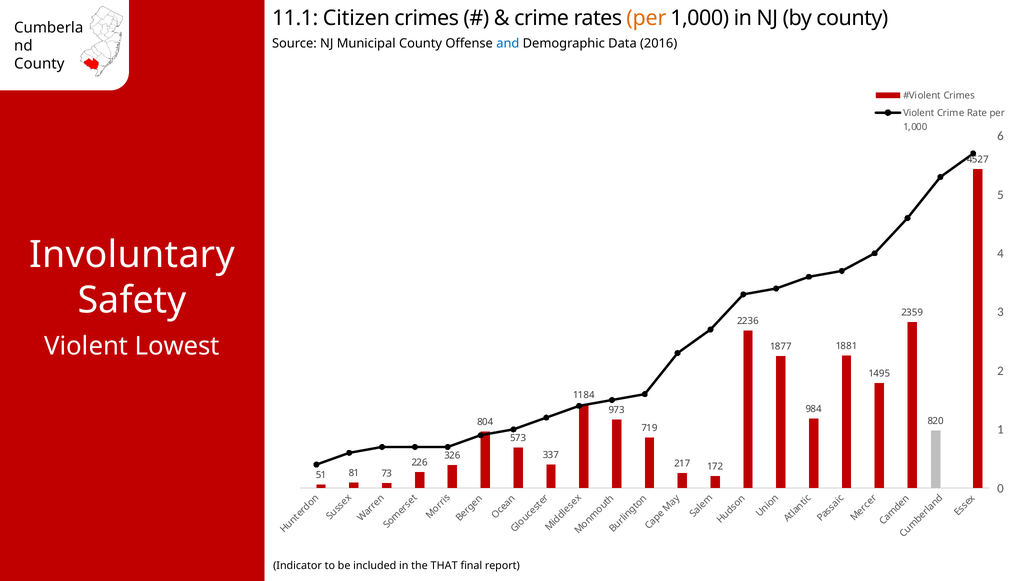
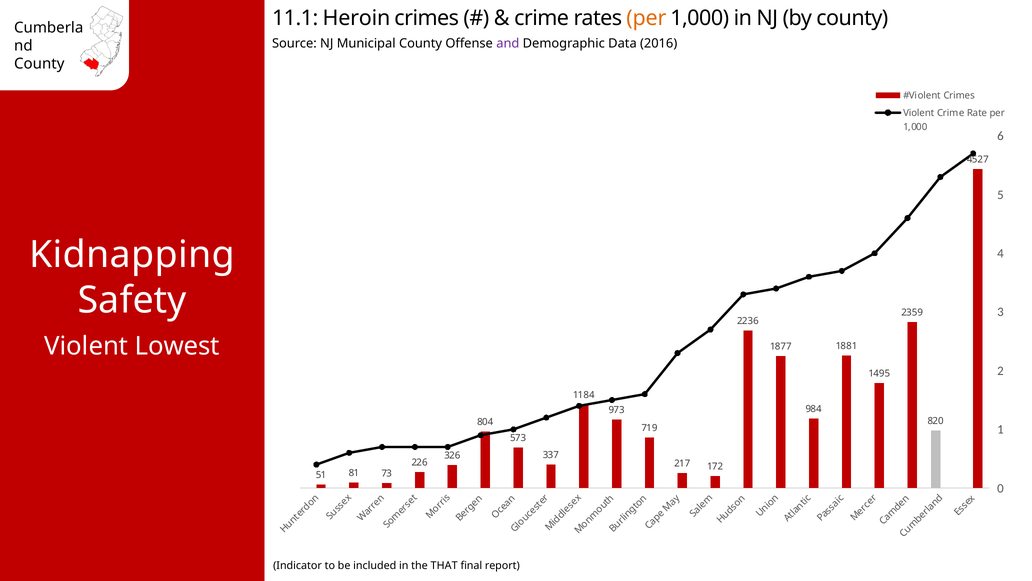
Citizen: Citizen -> Heroin
and colour: blue -> purple
Involuntary: Involuntary -> Kidnapping
